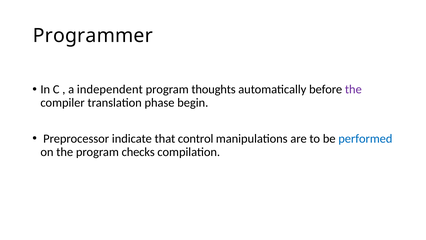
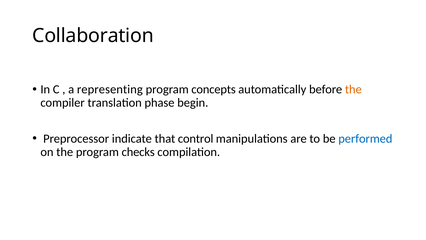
Programmer: Programmer -> Collaboration
independent: independent -> representing
thoughts: thoughts -> concepts
the at (353, 89) colour: purple -> orange
